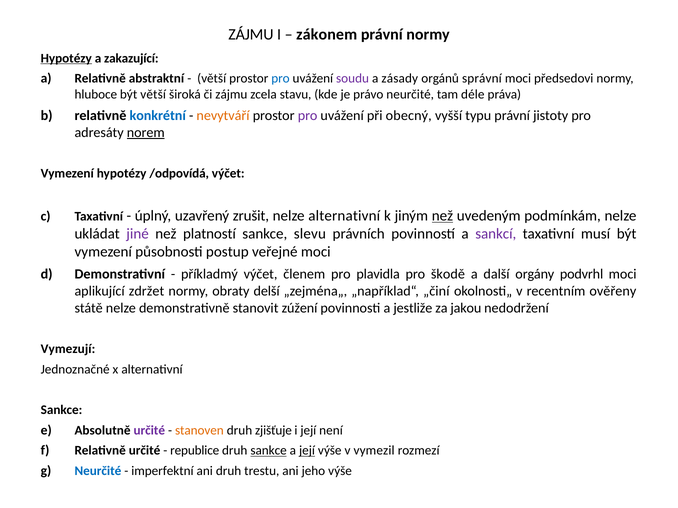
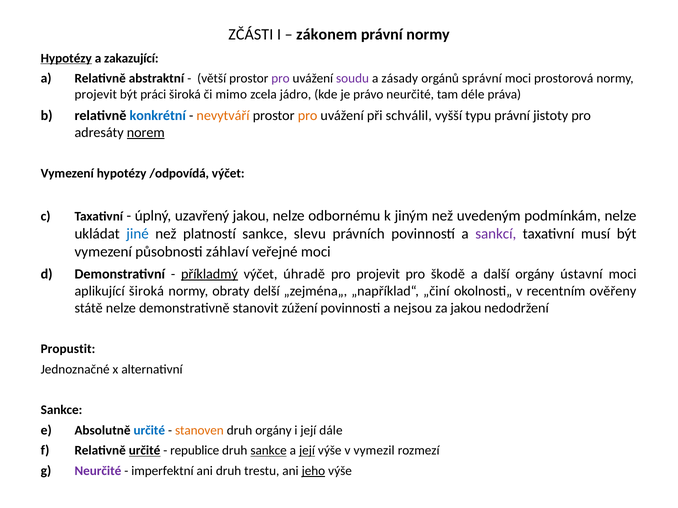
ZÁJMU at (251, 34): ZÁJMU -> ZČÁSTI
pro at (281, 79) colour: blue -> purple
předsedovi: předsedovi -> prostorová
hluboce at (96, 94): hluboce -> projevit
být větší: větší -> práci
či zájmu: zájmu -> mimo
stavu: stavu -> jádro
pro at (308, 116) colour: purple -> orange
obecný: obecný -> schválil
uzavřený zrušit: zrušit -> jakou
nelze alternativní: alternativní -> odbornému
než at (442, 216) underline: present -> none
jiné colour: purple -> blue
postup: postup -> záhlaví
příkladmý underline: none -> present
členem: členem -> úhradě
pro plavidla: plavidla -> projevit
podvrhl: podvrhl -> ústavní
aplikující zdržet: zdržet -> široká
jestliže: jestliže -> nejsou
Vymezují: Vymezují -> Propustit
určité at (149, 431) colour: purple -> blue
druh zjišťuje: zjišťuje -> orgány
není: není -> dále
určité at (145, 451) underline: none -> present
Neurčité at (98, 471) colour: blue -> purple
jeho underline: none -> present
